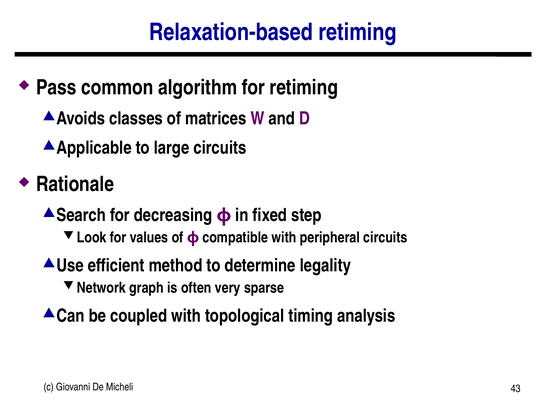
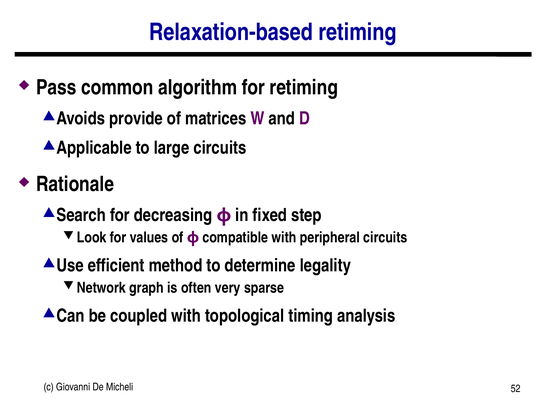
classes: classes -> provide
43: 43 -> 52
